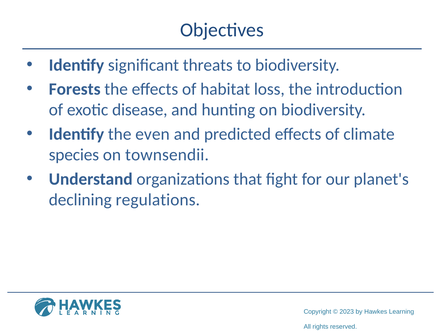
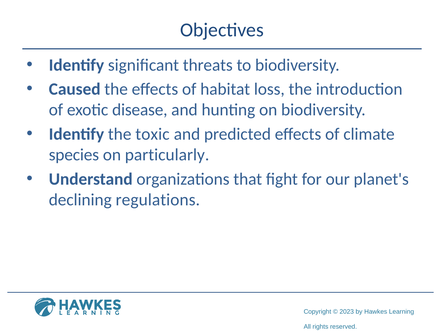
Forests: Forests -> Caused
even: even -> toxic
townsendii: townsendii -> particularly
